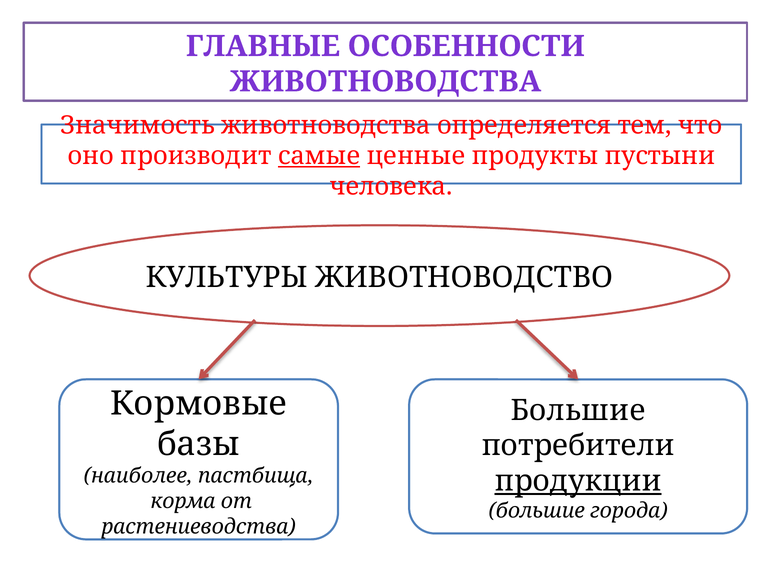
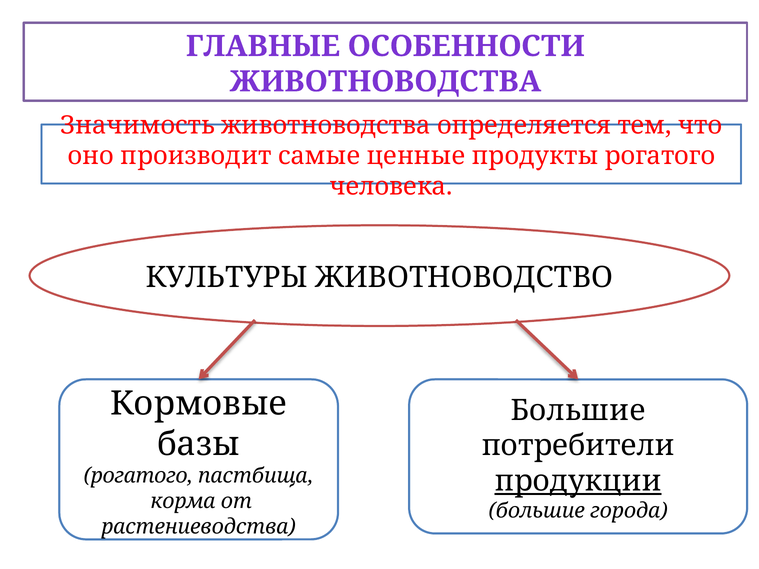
самые underline: present -> none
продукты пустыни: пустыни -> рогатого
наиболее at (138, 476): наиболее -> рогатого
